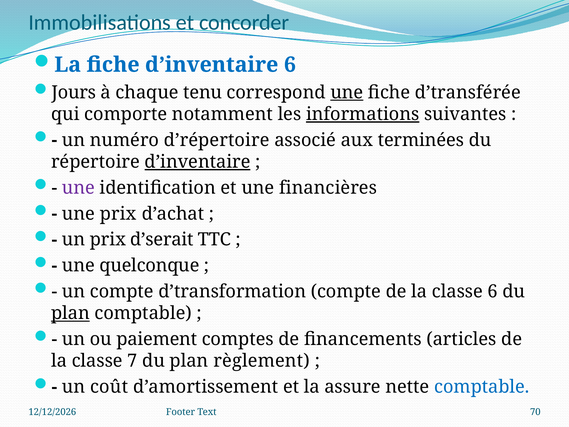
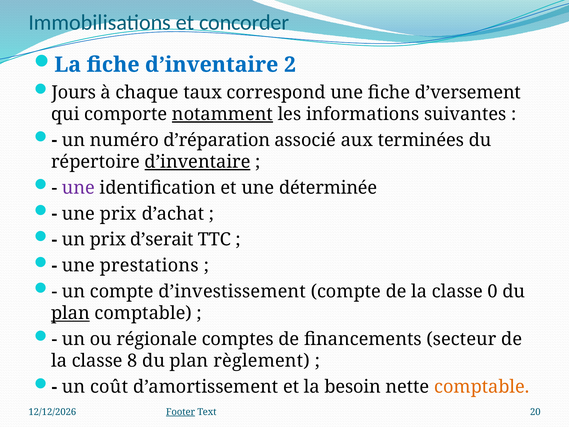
d’inventaire 6: 6 -> 2
tenu: tenu -> taux
une at (347, 92) underline: present -> none
d’transférée: d’transférée -> d’versement
notamment underline: none -> present
informations underline: present -> none
d’répertoire: d’répertoire -> d’réparation
financières: financières -> déterminée
quelconque: quelconque -> prestations
d’transformation: d’transformation -> d’investissement
classe 6: 6 -> 0
paiement: paiement -> régionale
articles: articles -> secteur
7: 7 -> 8
assure: assure -> besoin
comptable at (482, 387) colour: blue -> orange
Footer underline: none -> present
70: 70 -> 20
